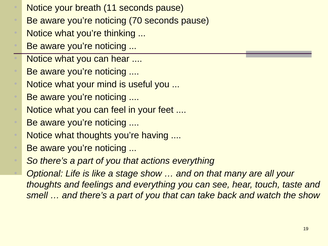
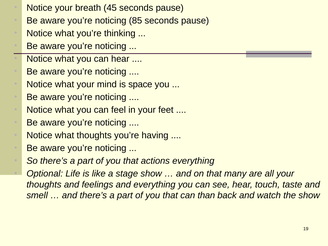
11: 11 -> 45
70: 70 -> 85
useful: useful -> space
take: take -> than
